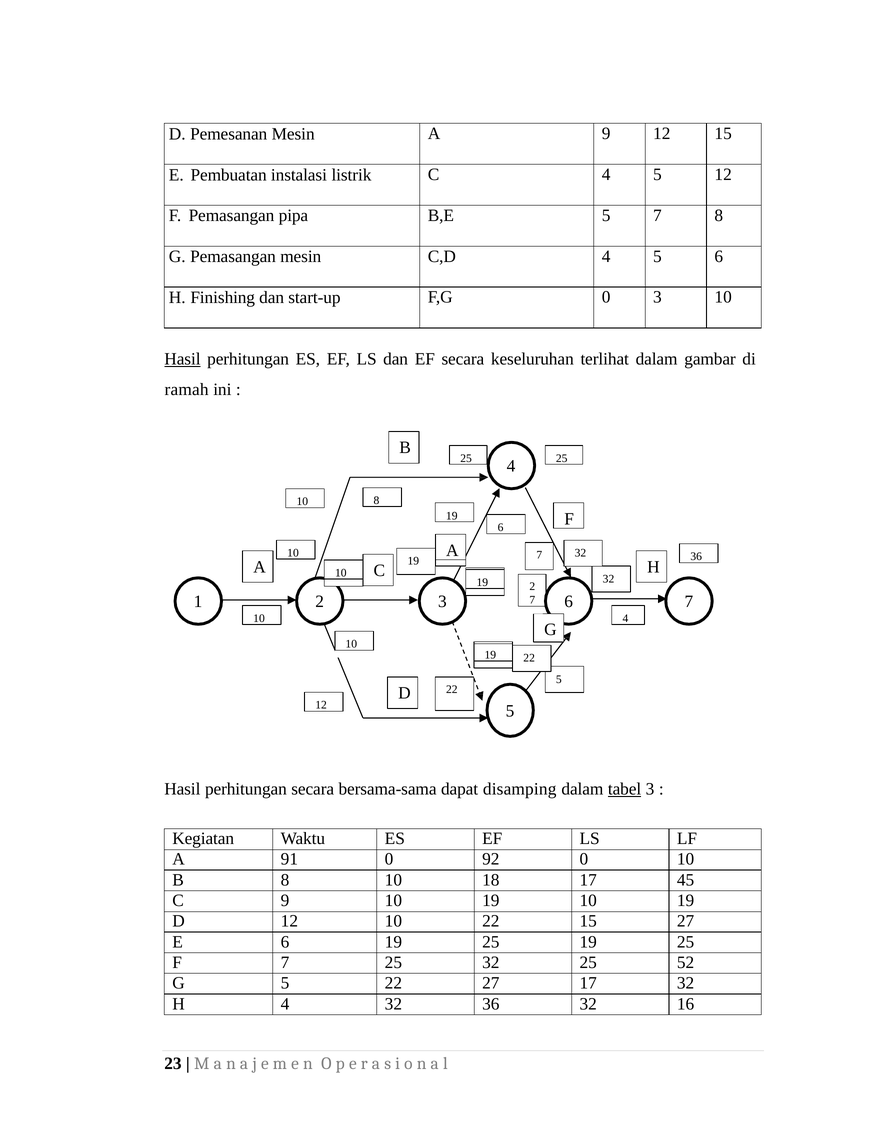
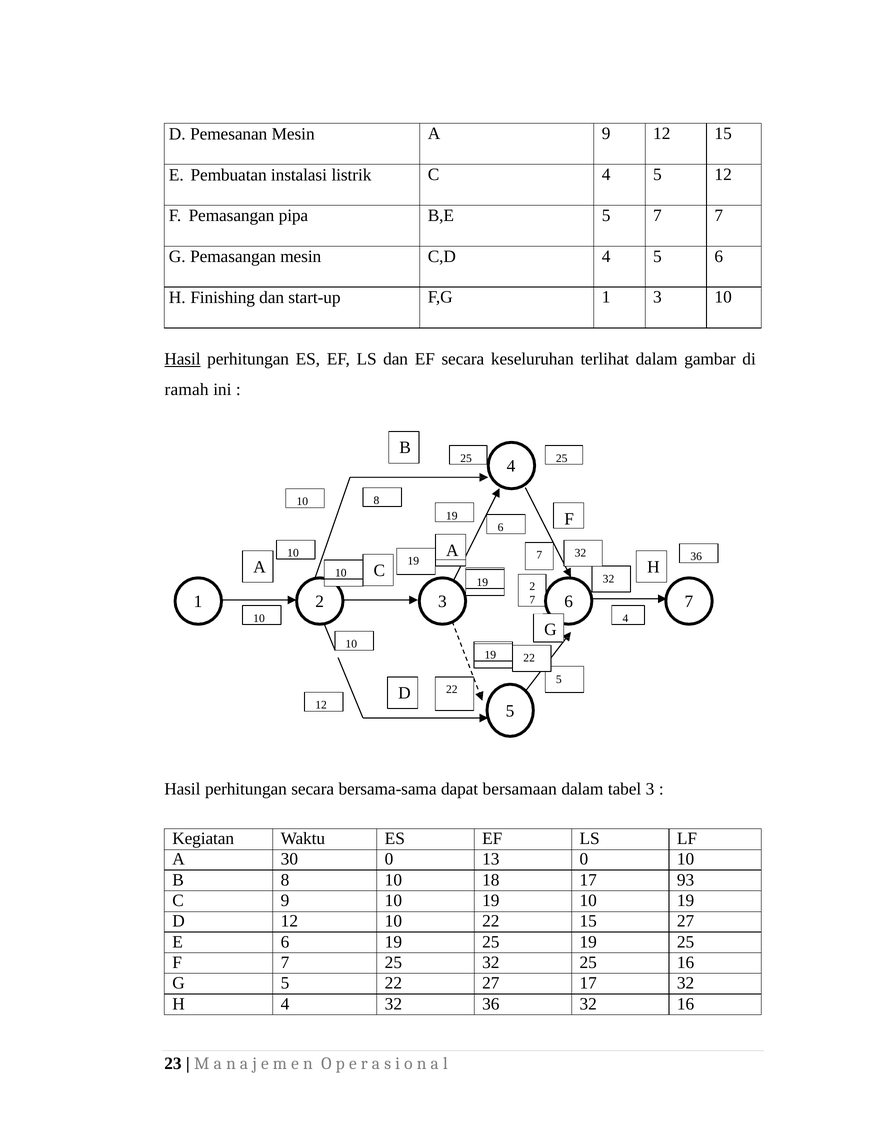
7 8: 8 -> 7
F,G 0: 0 -> 1
disamping: disamping -> bersamaan
tabel underline: present -> none
91: 91 -> 30
92: 92 -> 13
45: 45 -> 93
25 52: 52 -> 16
